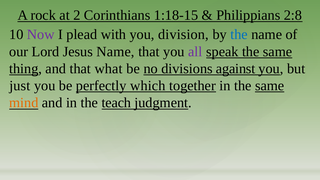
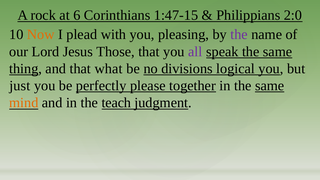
2: 2 -> 6
1:18-15: 1:18-15 -> 1:47-15
2:8: 2:8 -> 2:0
Now colour: purple -> orange
division: division -> pleasing
the at (239, 34) colour: blue -> purple
Jesus Name: Name -> Those
against: against -> logical
which: which -> please
